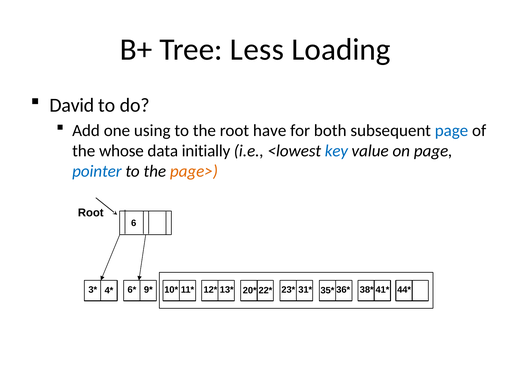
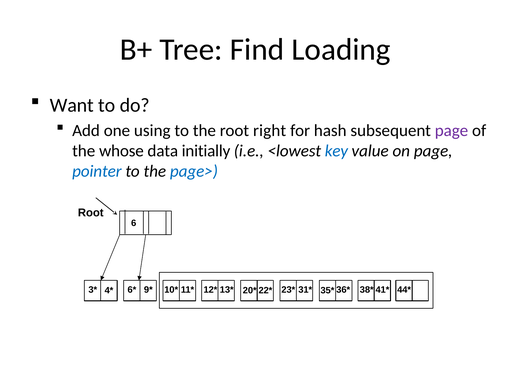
Less: Less -> Find
David: David -> Want
have: have -> right
both: both -> hash
page at (451, 131) colour: blue -> purple
page> colour: orange -> blue
